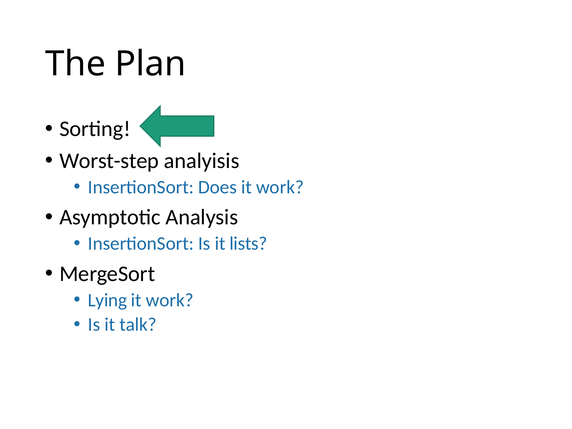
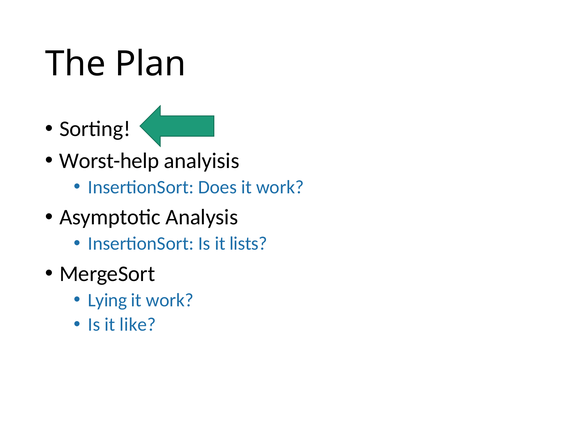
Worst-step: Worst-step -> Worst-help
talk: talk -> like
